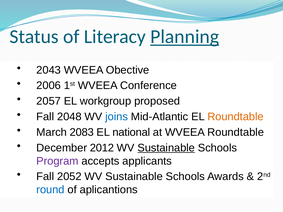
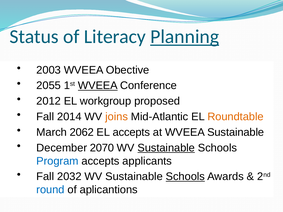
2043: 2043 -> 2003
2006: 2006 -> 2055
WVEEA at (98, 86) underline: none -> present
2057: 2057 -> 2012
2048: 2048 -> 2014
joins colour: blue -> orange
2083: 2083 -> 2062
EL national: national -> accepts
WVEEA Roundtable: Roundtable -> Sustainable
2012: 2012 -> 2070
Program colour: purple -> blue
2052: 2052 -> 2032
Schools at (185, 177) underline: none -> present
